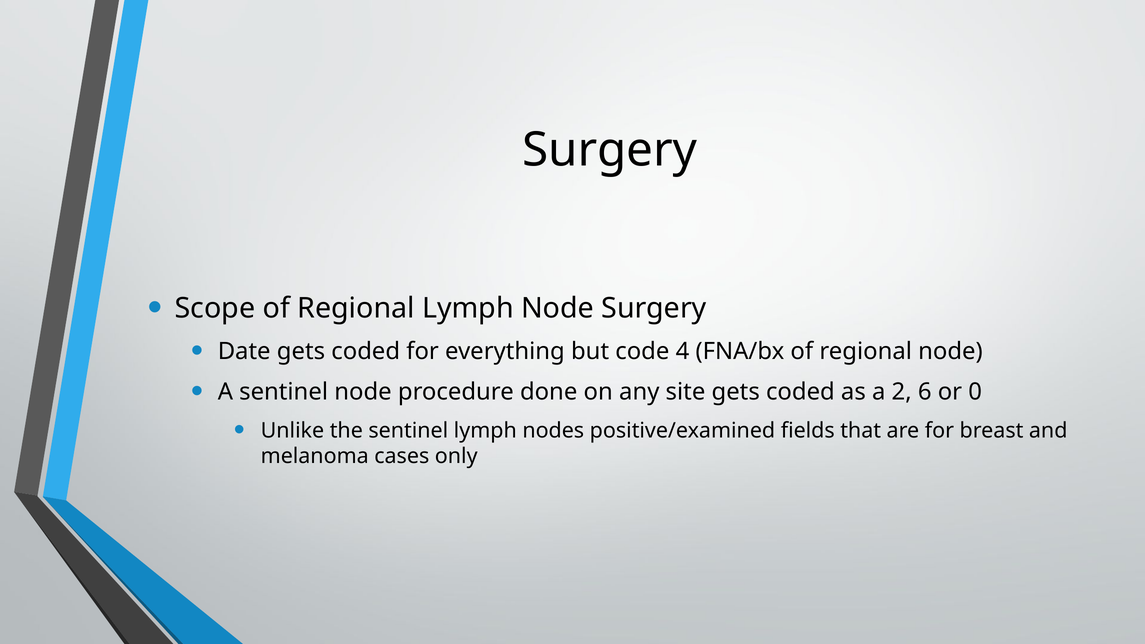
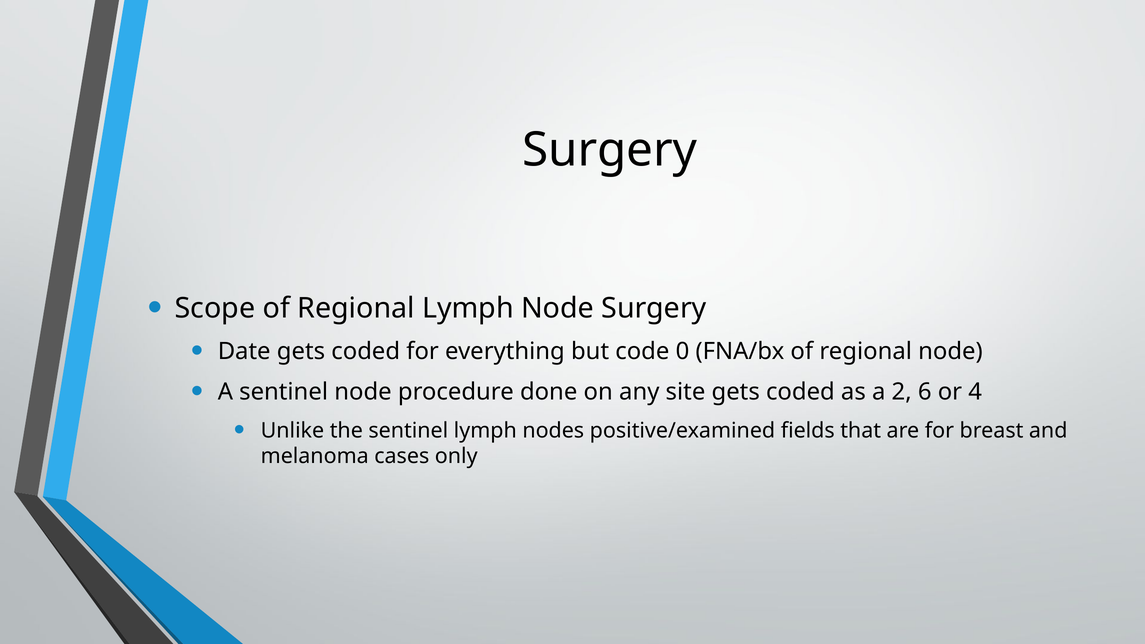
4: 4 -> 0
0: 0 -> 4
